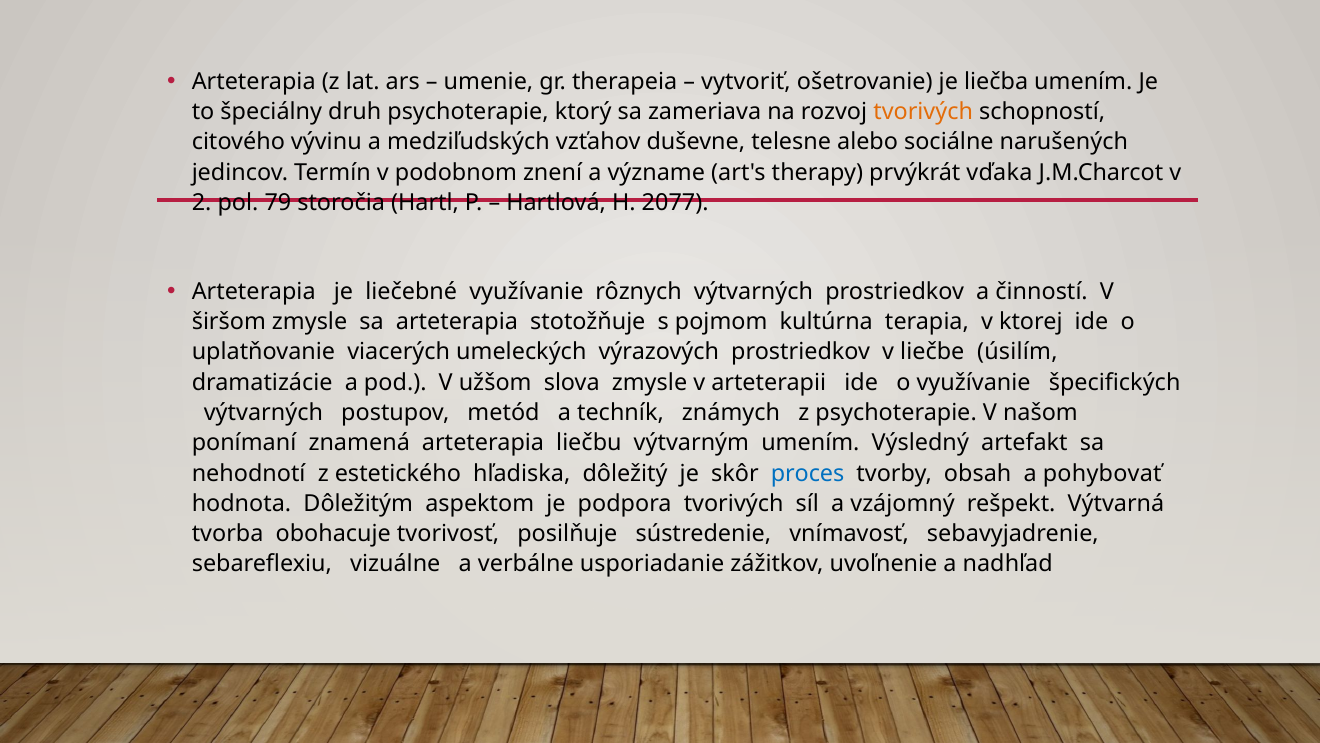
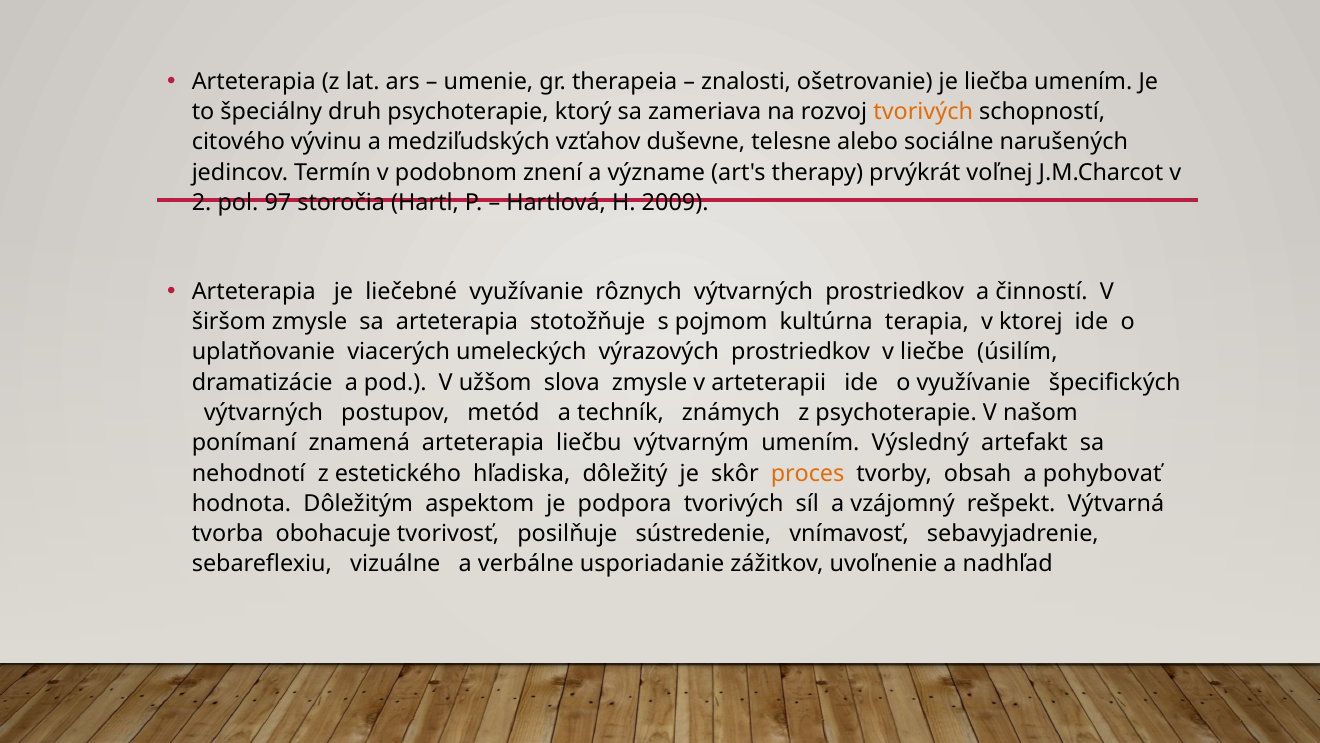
vytvoriť: vytvoriť -> znalosti
vďaka: vďaka -> voľnej
79: 79 -> 97
2077: 2077 -> 2009
proces colour: blue -> orange
